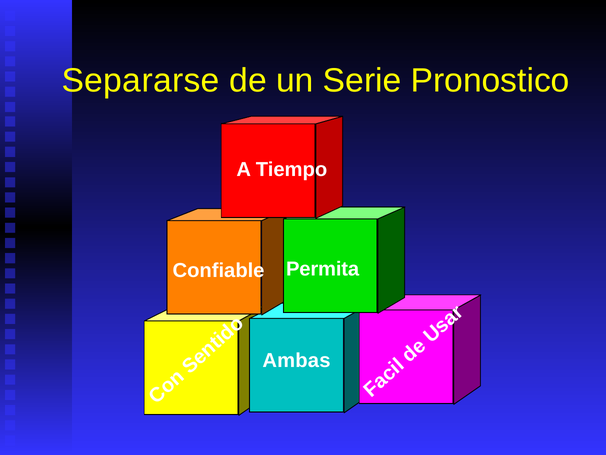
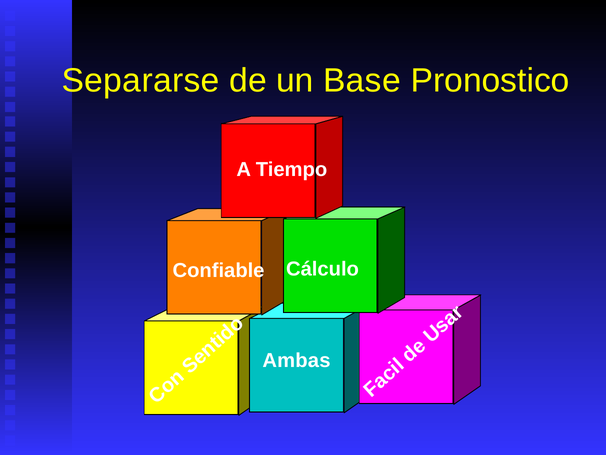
Serie: Serie -> Base
Permita: Permita -> Cálculo
